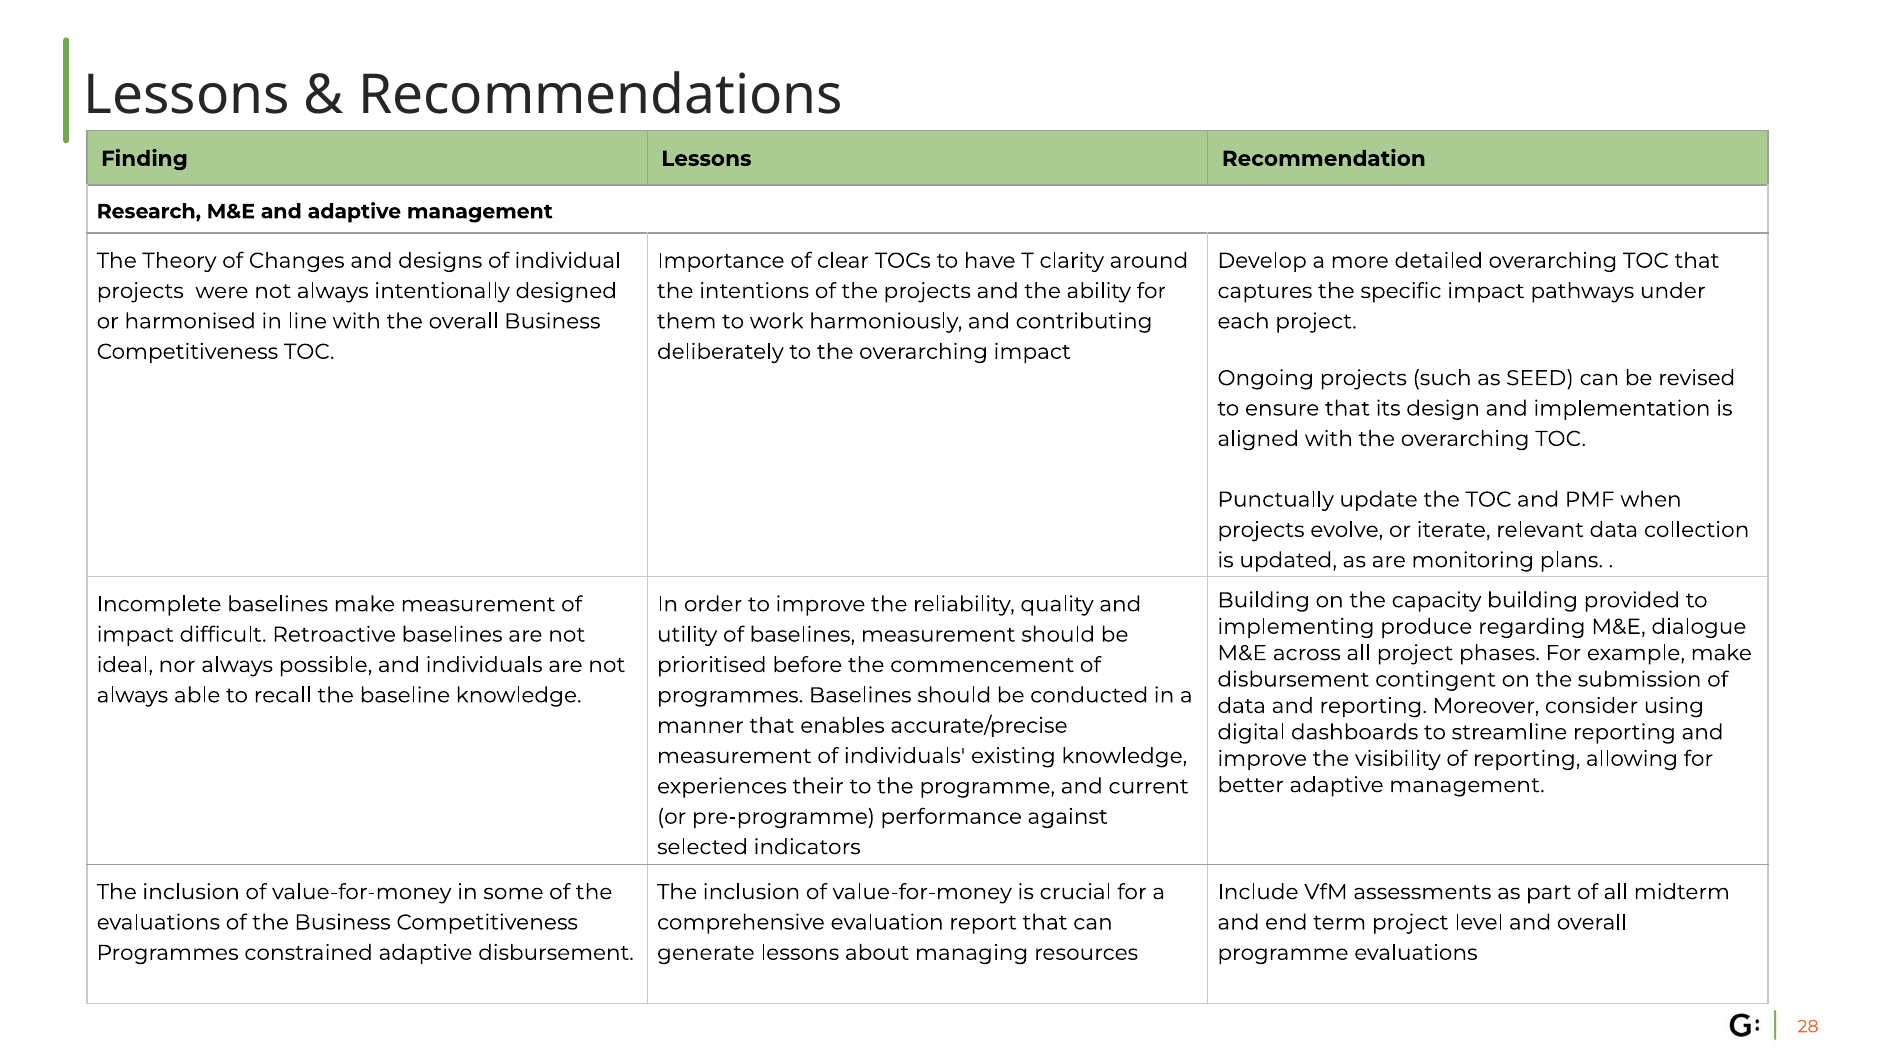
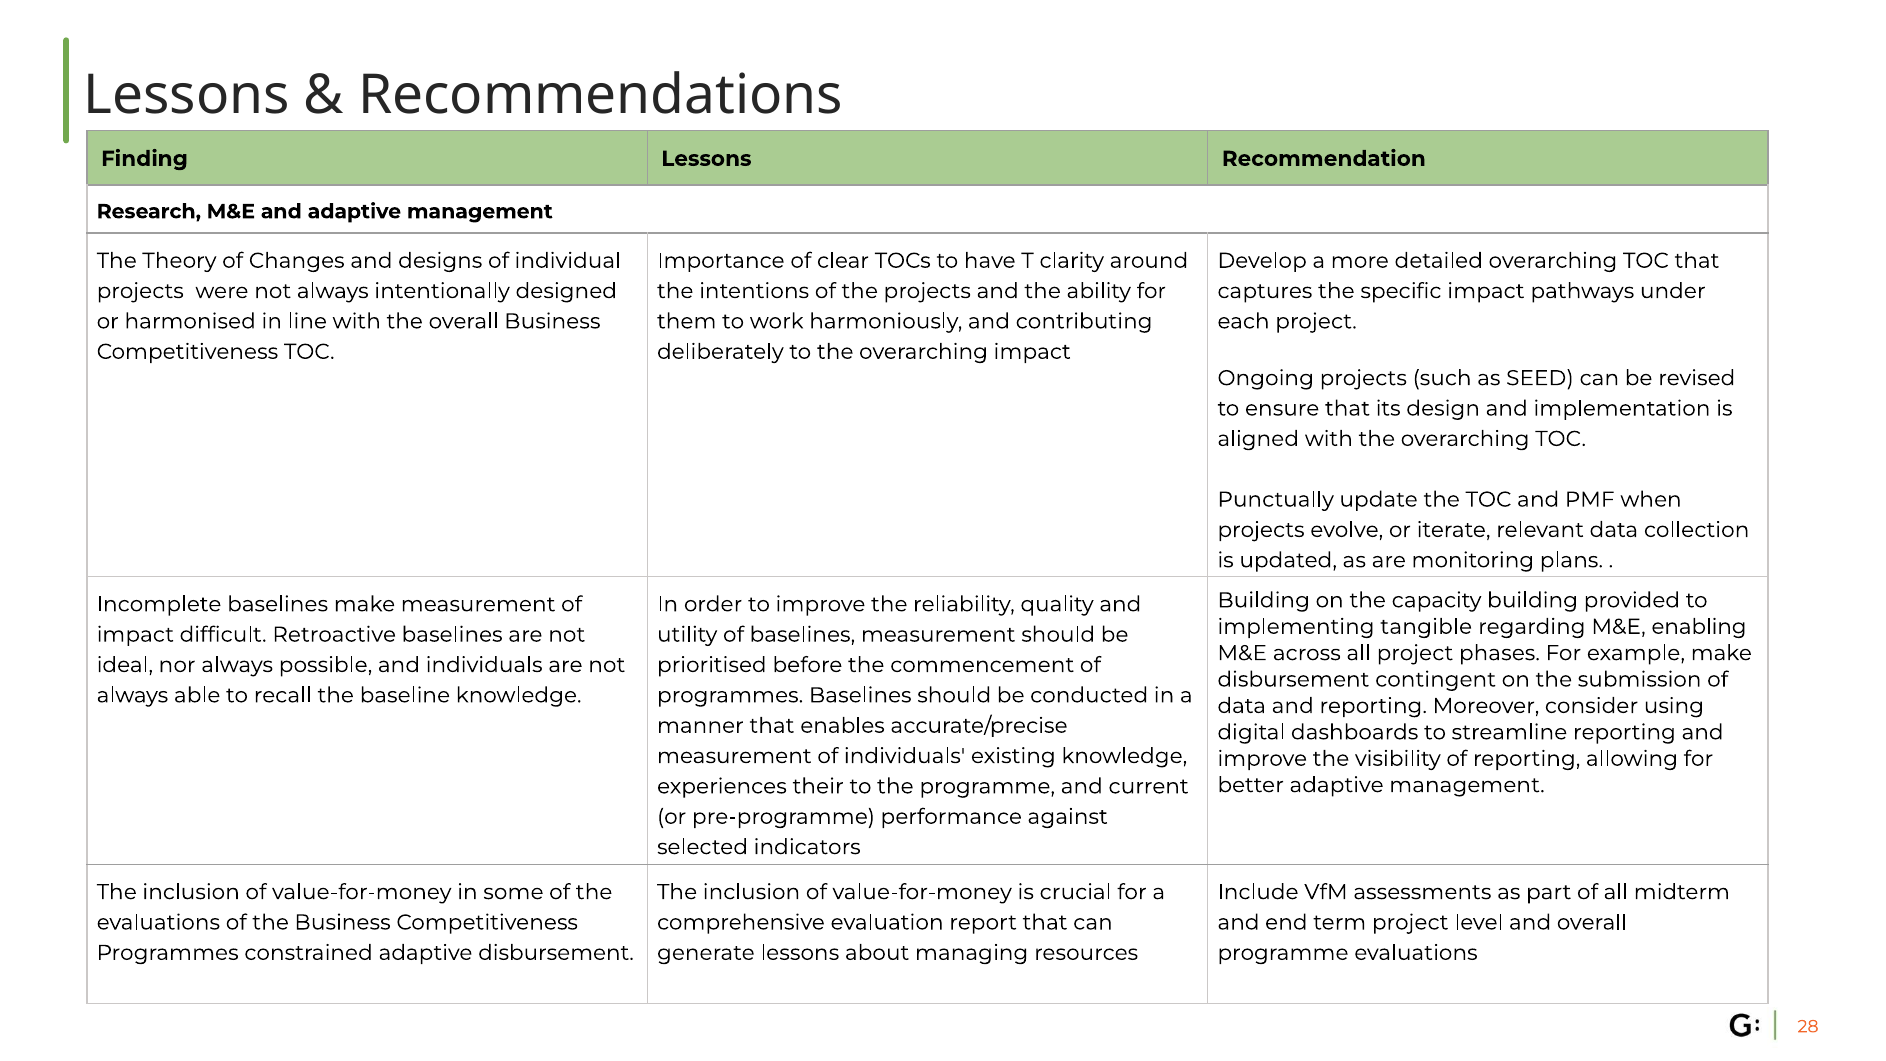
produce: produce -> tangible
dialogue: dialogue -> enabling
